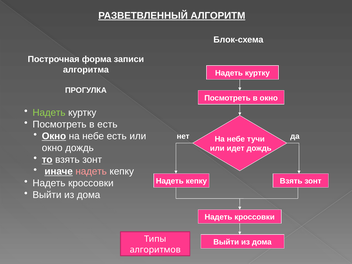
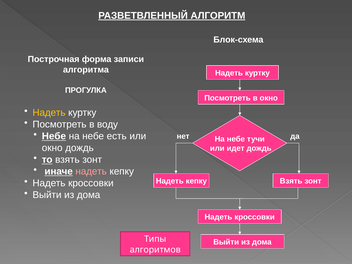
Надеть at (49, 113) colour: light green -> yellow
в есть: есть -> воду
Окно at (54, 136): Окно -> Небе
